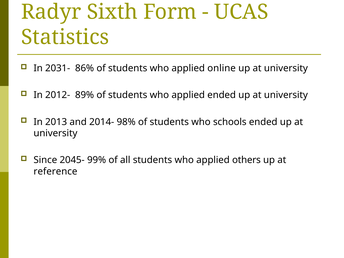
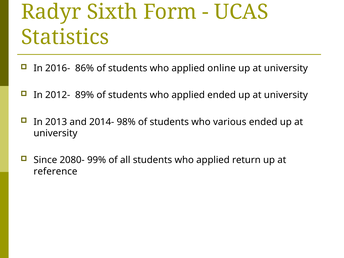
2031-: 2031- -> 2016-
schools: schools -> various
2045-: 2045- -> 2080-
others: others -> return
